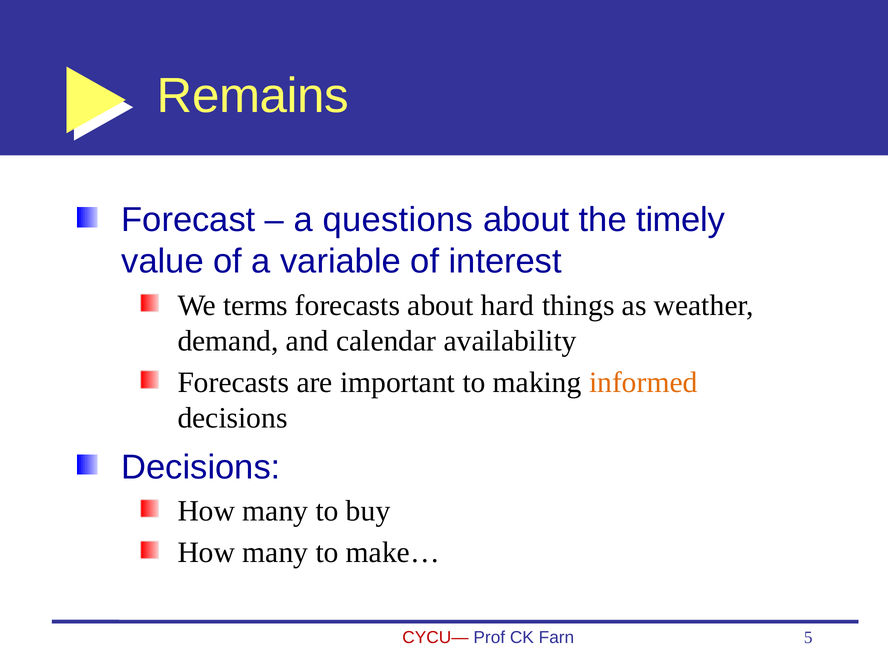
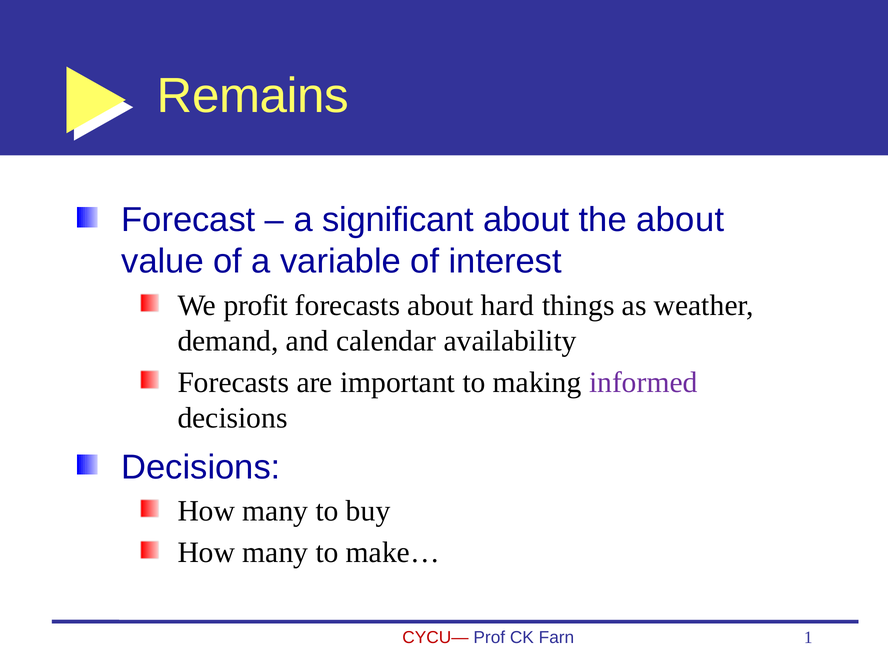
questions: questions -> significant
the timely: timely -> about
terms: terms -> profit
informed colour: orange -> purple
5: 5 -> 1
